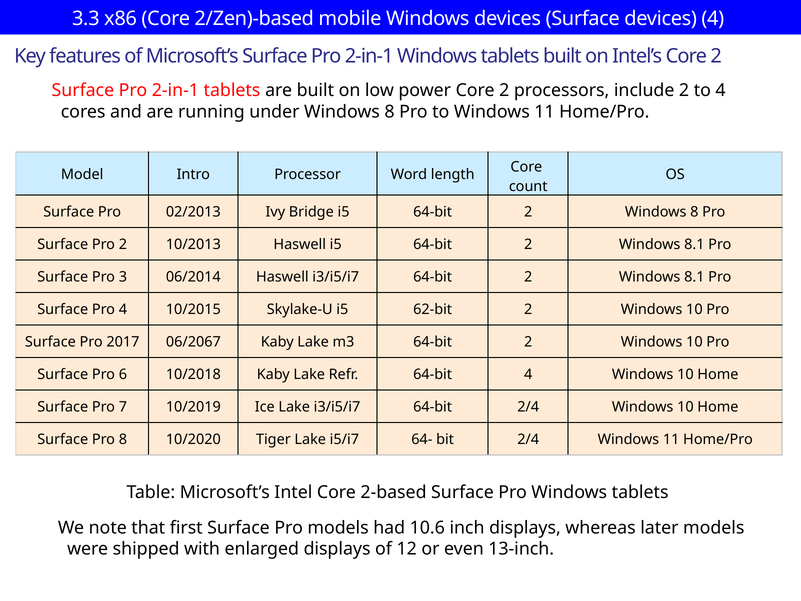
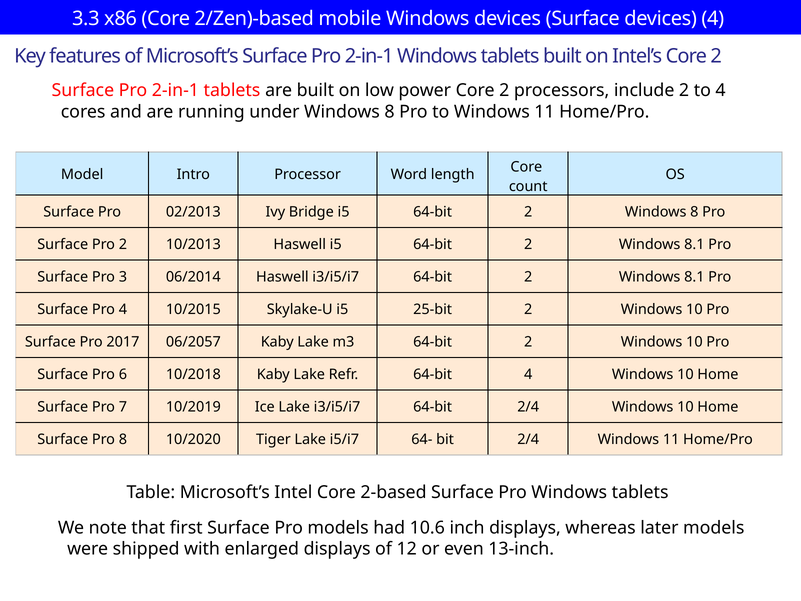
62-bit: 62-bit -> 25-bit
06/2067: 06/2067 -> 06/2057
